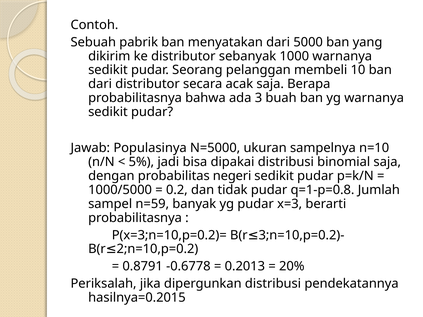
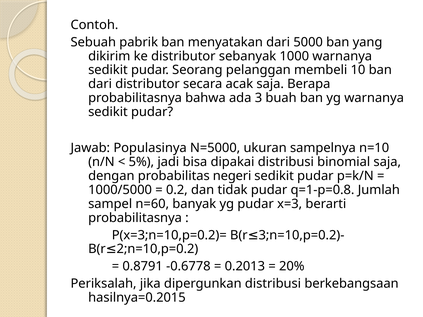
n=59: n=59 -> n=60
pendekatannya: pendekatannya -> berkebangsaan
